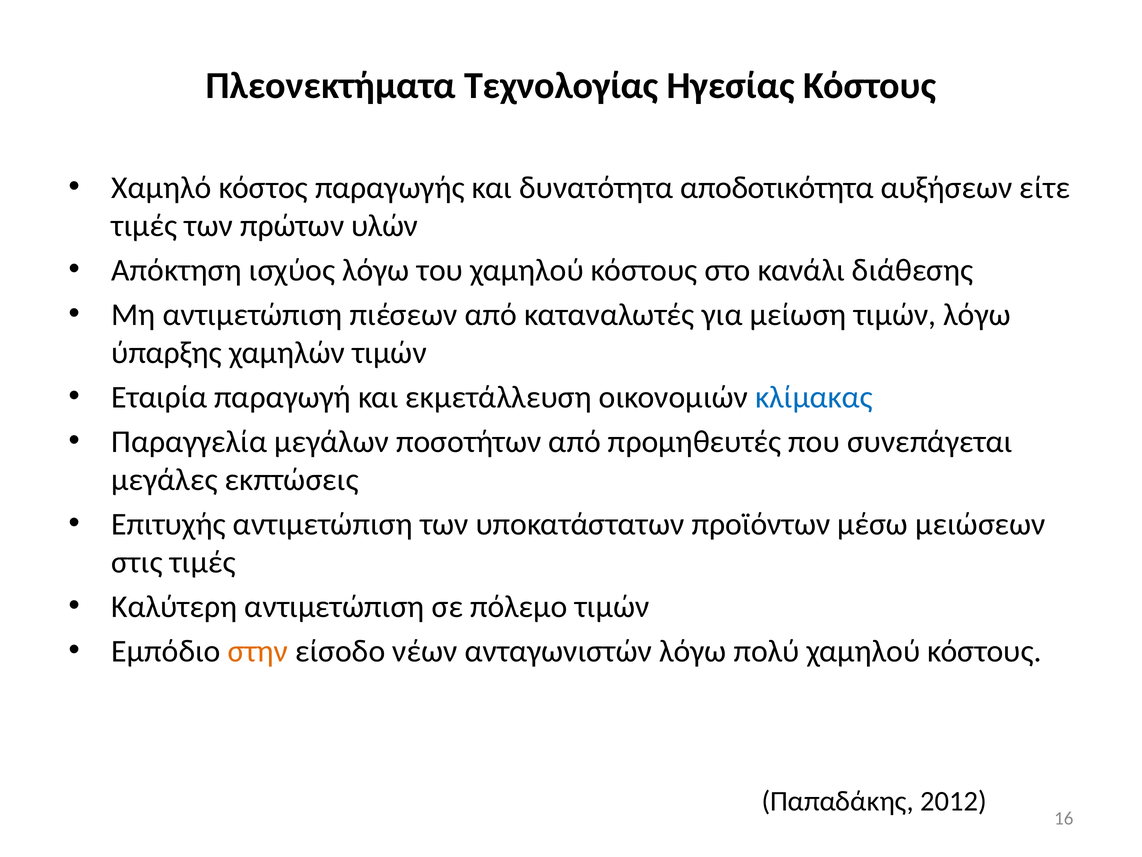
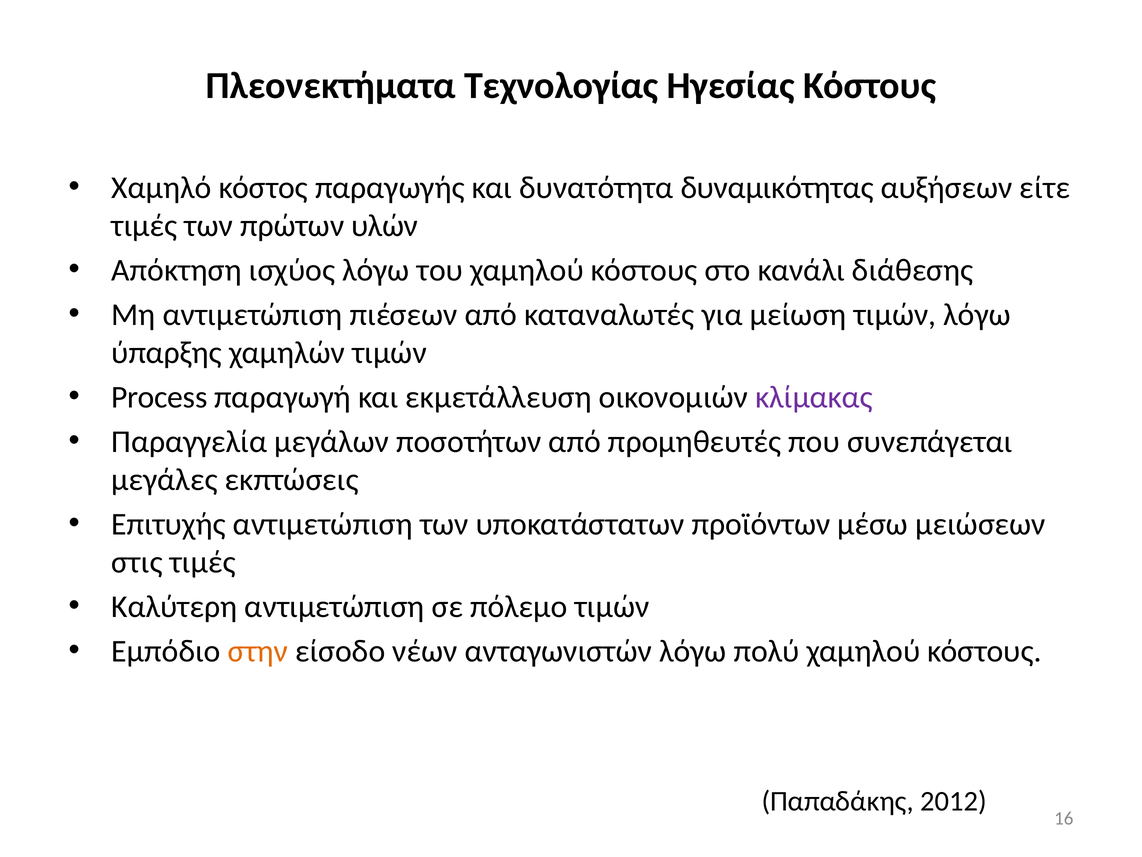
αποδοτικότητα: αποδοτικότητα -> δυναμικότητας
Εταιρία: Εταιρία -> Process
κλίμακας colour: blue -> purple
